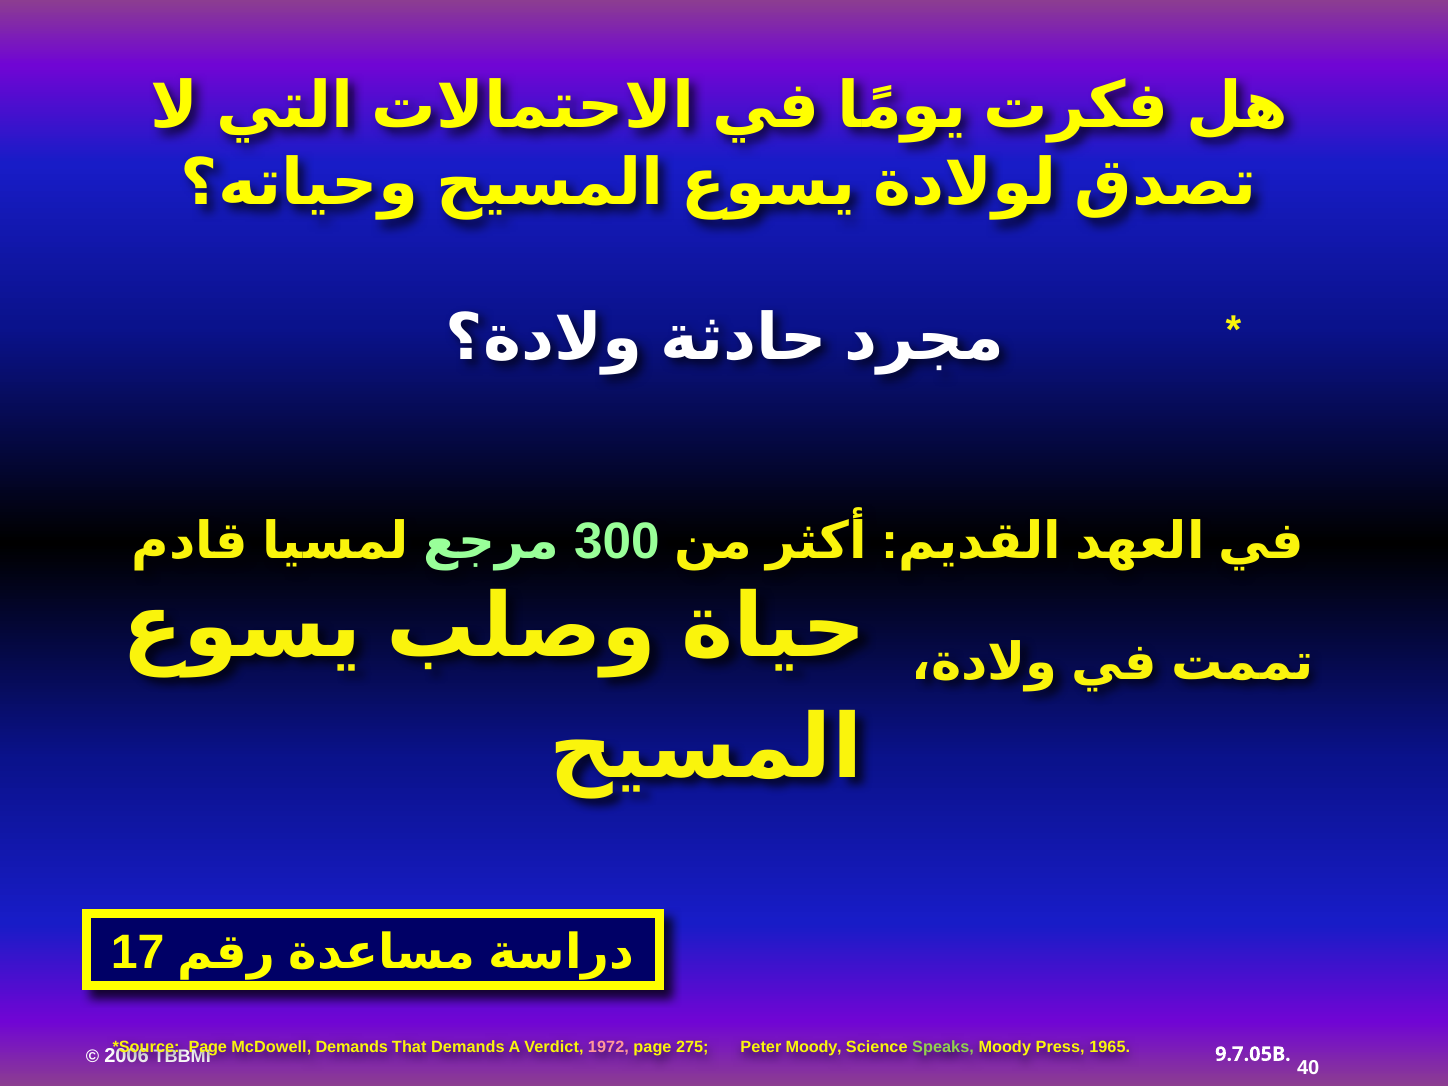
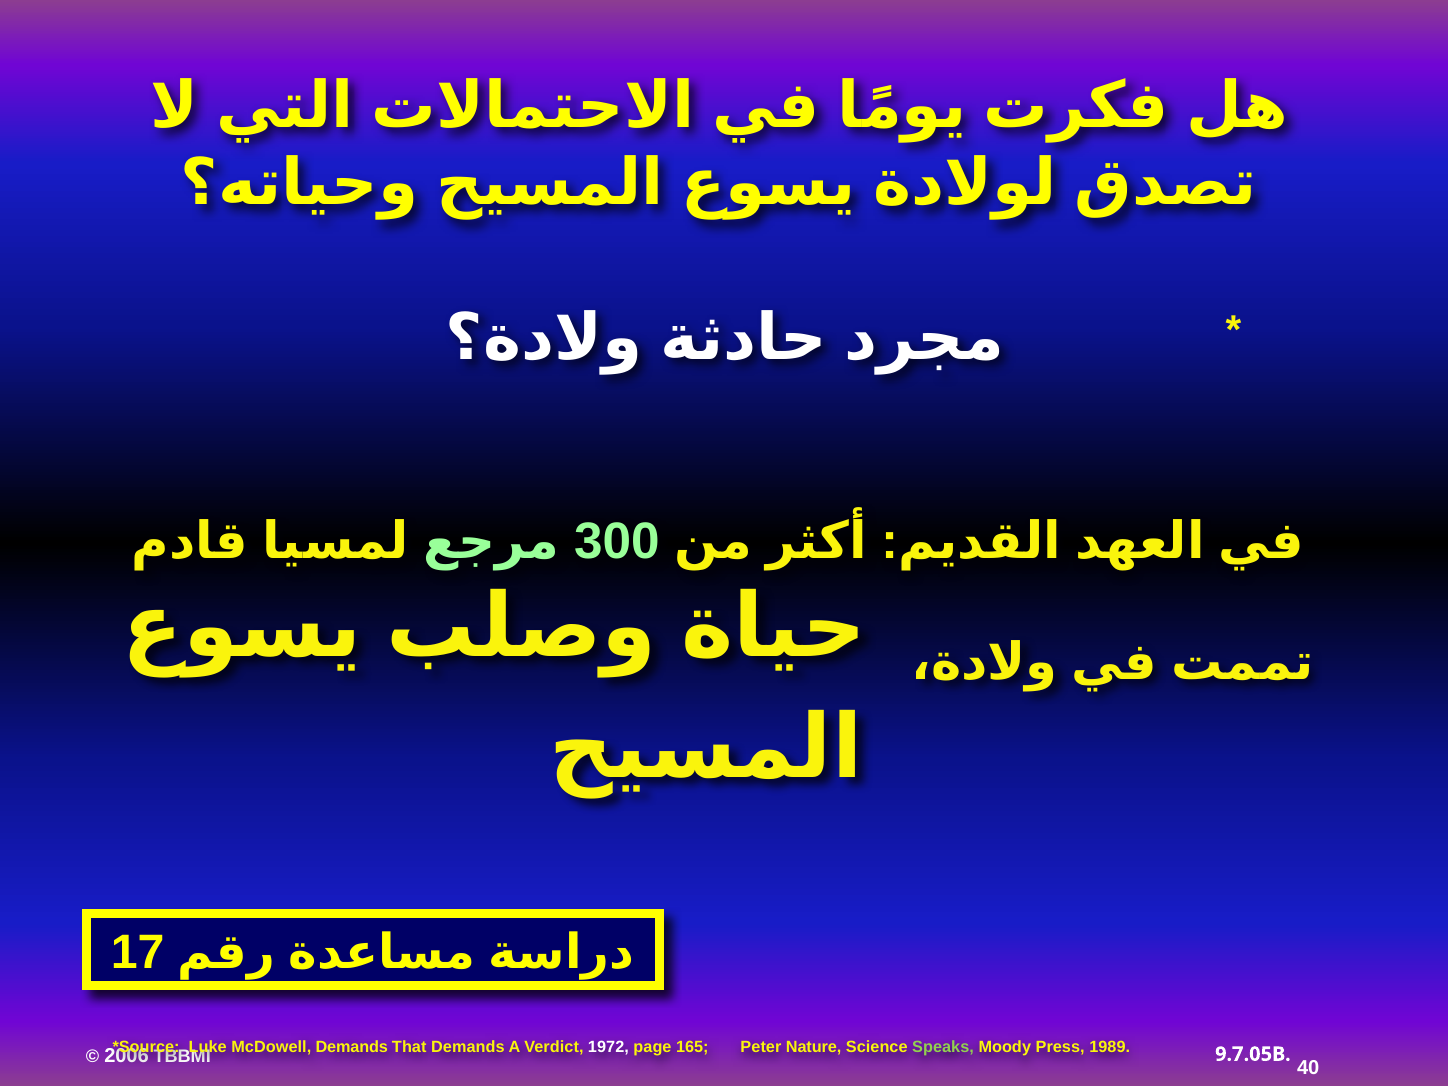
Page at (208, 1048): Page -> Luke
1972 colour: pink -> white
275: 275 -> 165
Peter Moody: Moody -> Nature
1965: 1965 -> 1989
